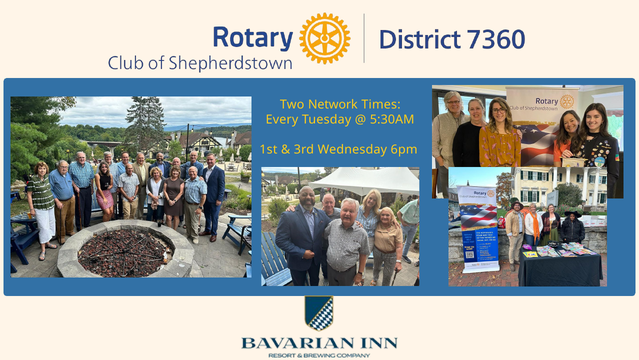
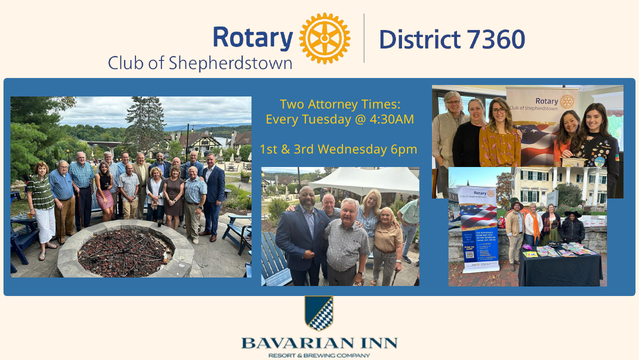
Network: Network -> Attorney
5:30AM: 5:30AM -> 4:30AM
